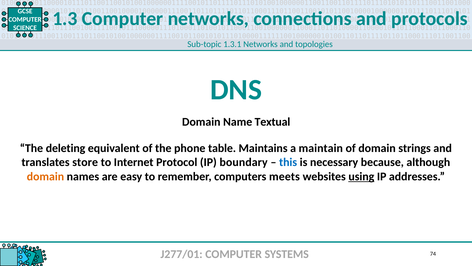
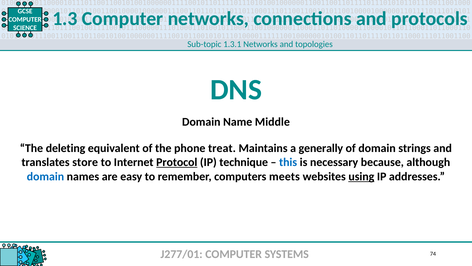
Textual: Textual -> Middle
table: table -> treat
maintain: maintain -> generally
Protocol underline: none -> present
boundary: boundary -> technique
domain at (45, 176) colour: orange -> blue
